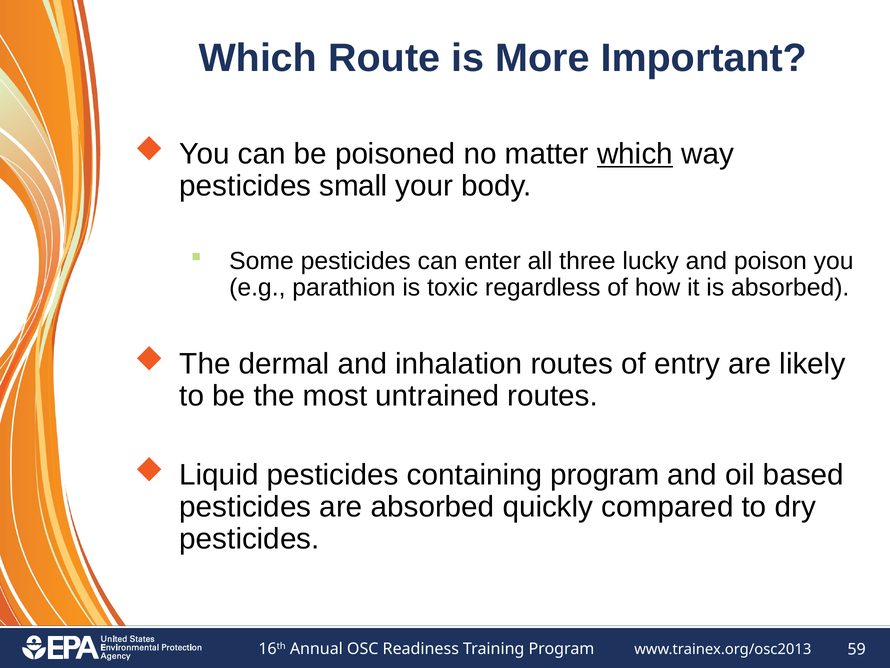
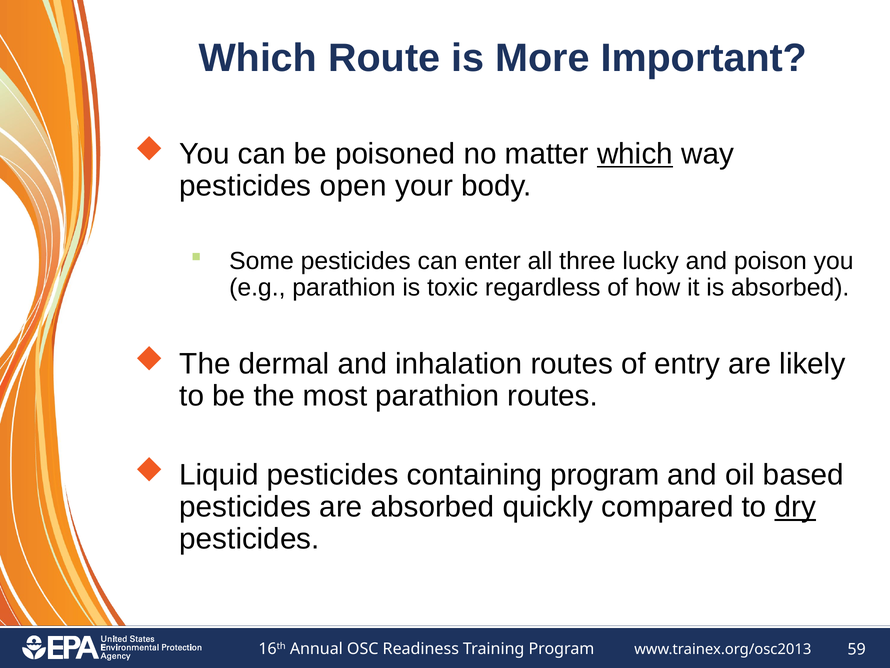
small: small -> open
most untrained: untrained -> parathion
dry underline: none -> present
